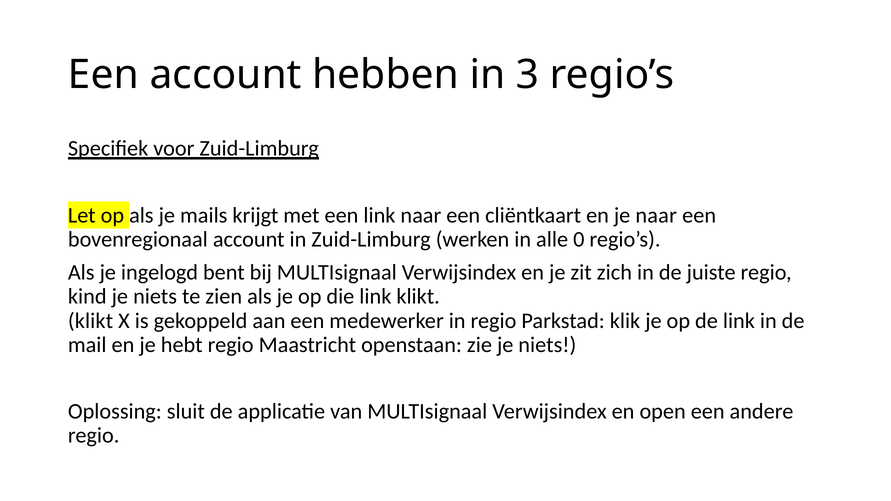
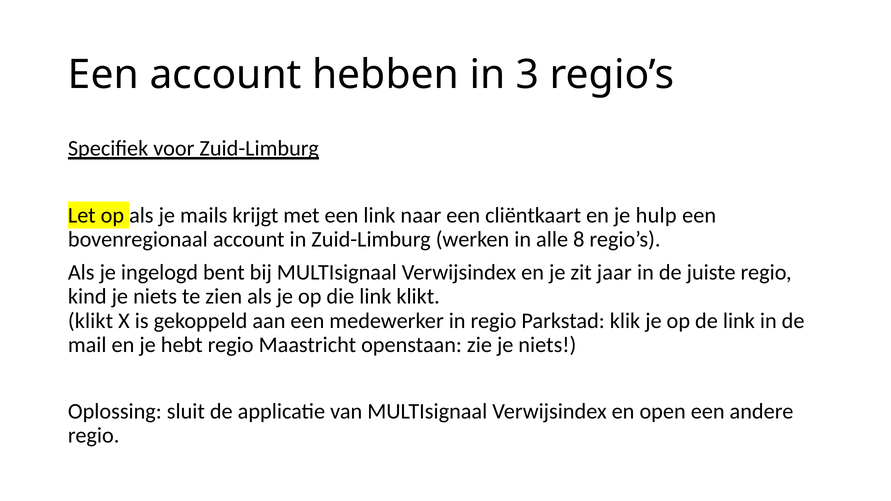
je naar: naar -> hulp
0: 0 -> 8
zich: zich -> jaar
